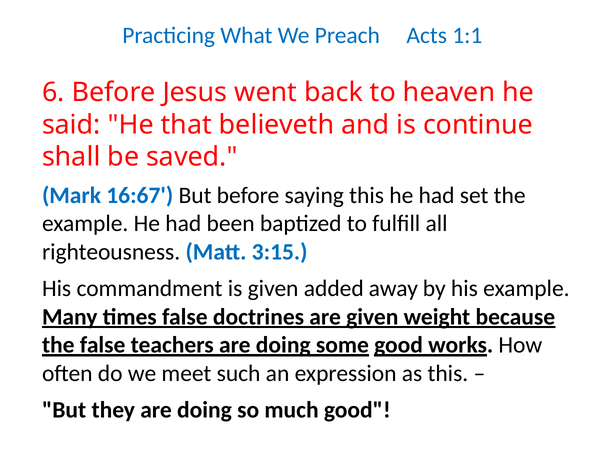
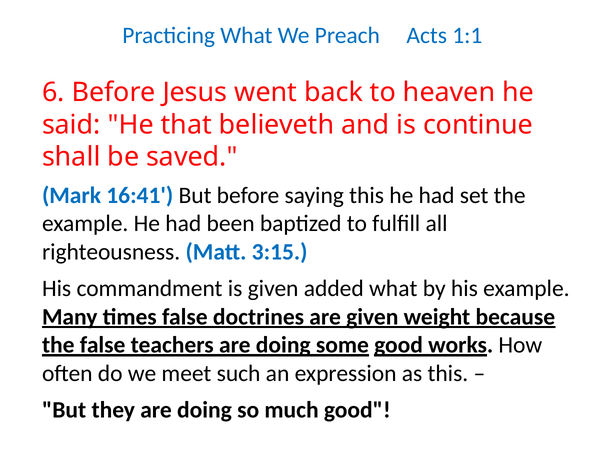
16:67: 16:67 -> 16:41
added away: away -> what
